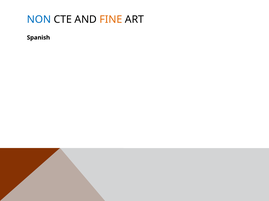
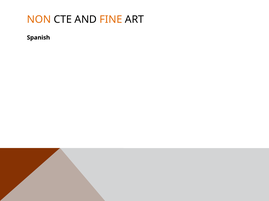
NON colour: blue -> orange
